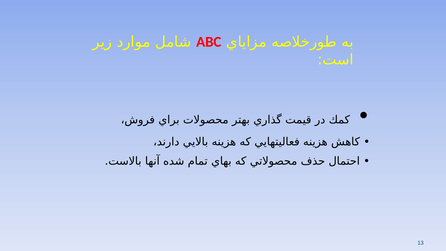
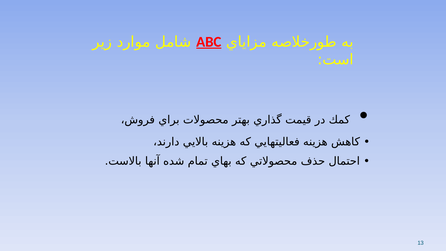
ABC underline: none -> present
